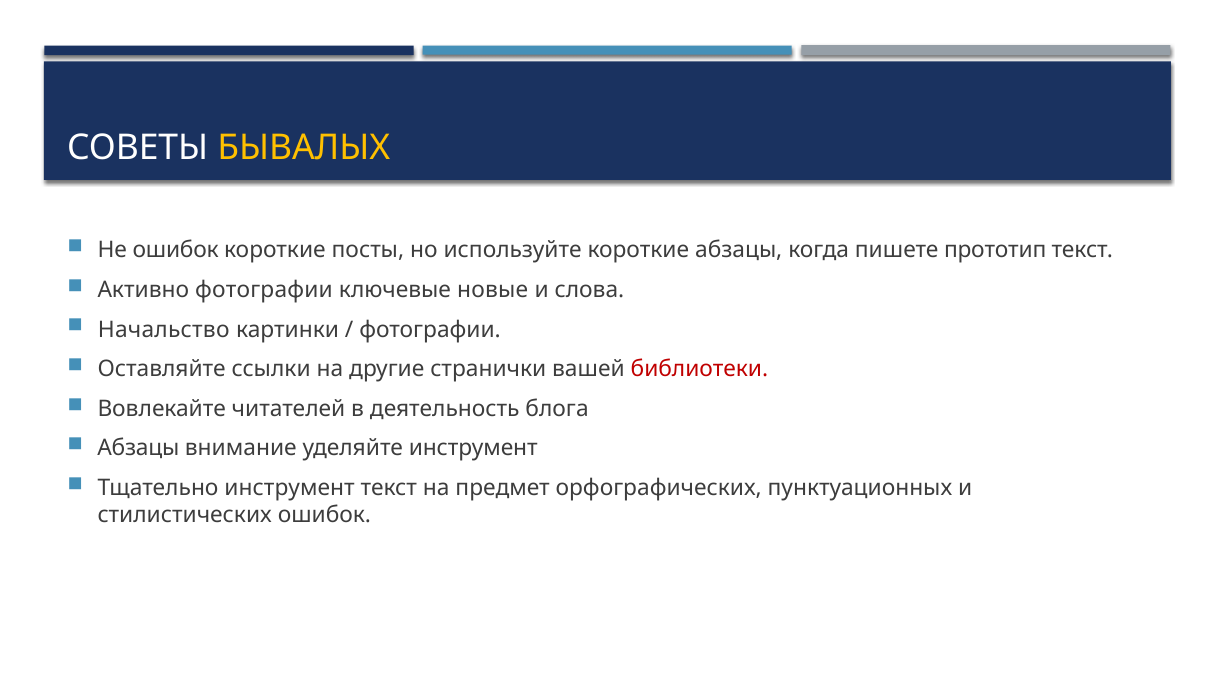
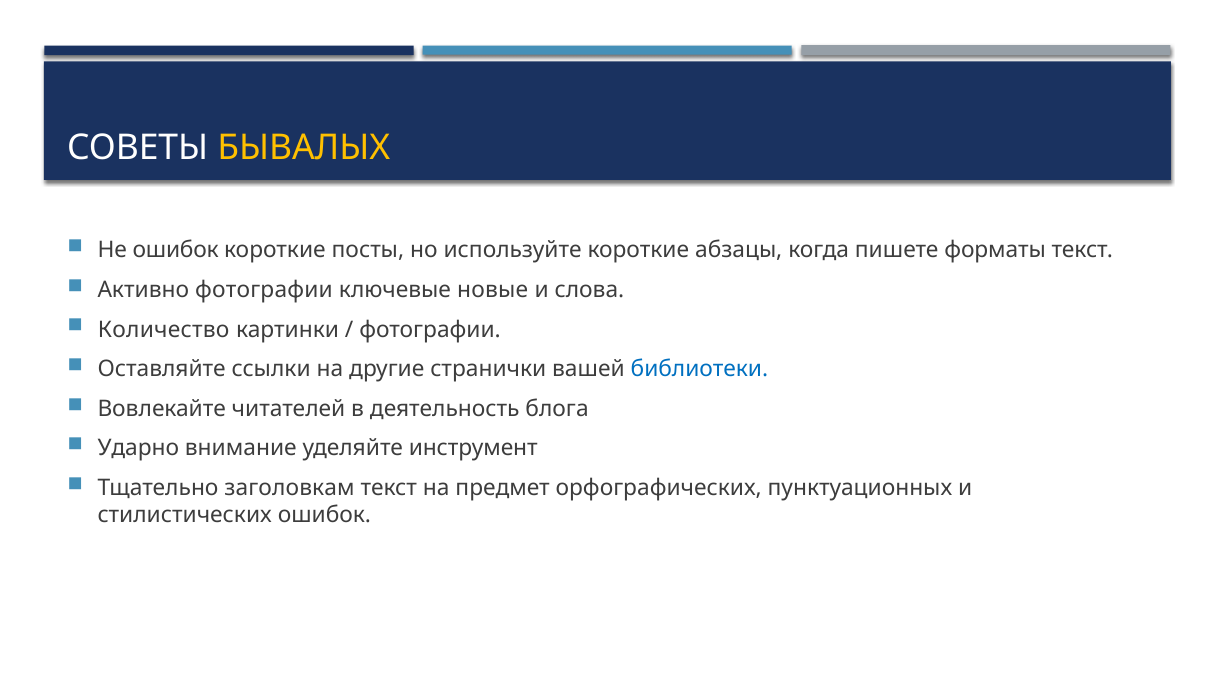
прототип: прототип -> форматы
Начальство: Начальство -> Количество
библиотеки colour: red -> blue
Абзацы at (138, 448): Абзацы -> Ударно
Тщательно инструмент: инструмент -> заголовкам
